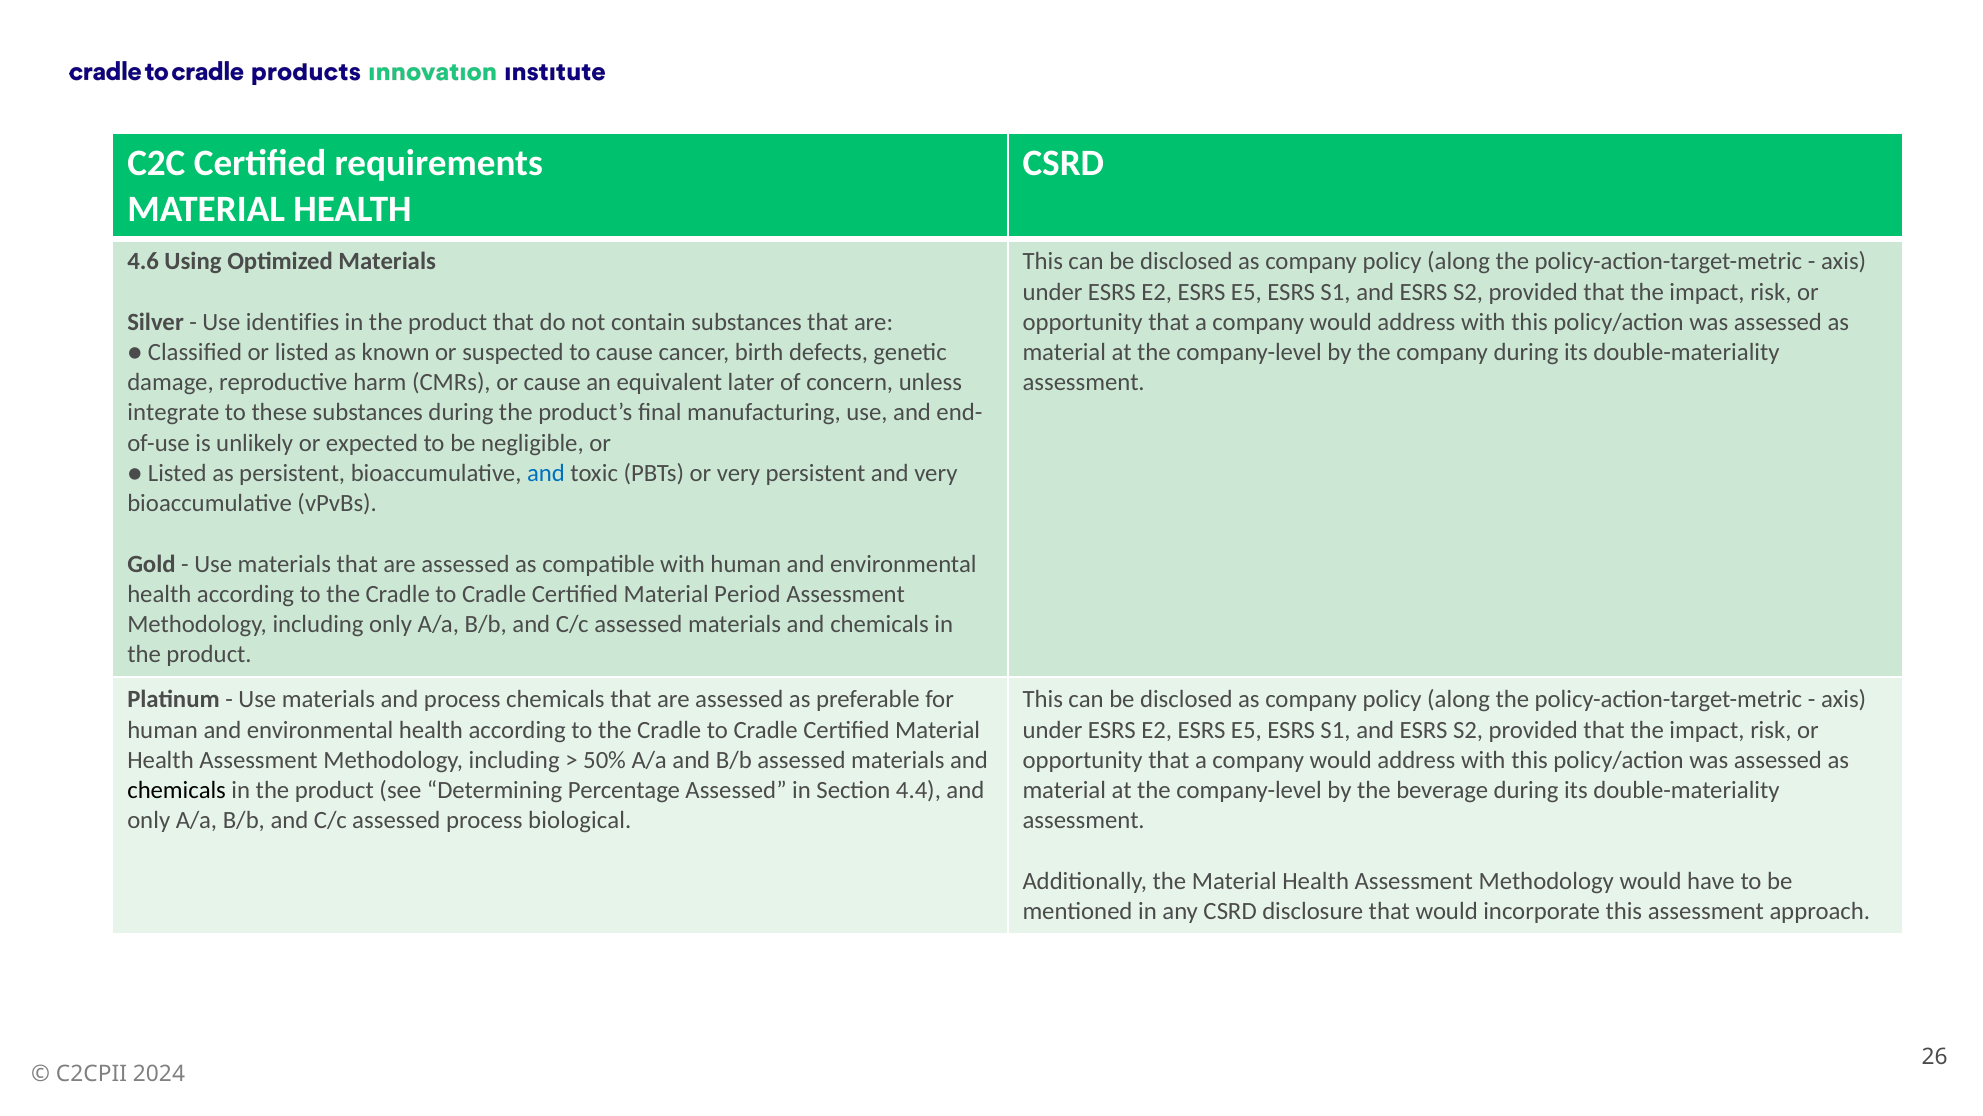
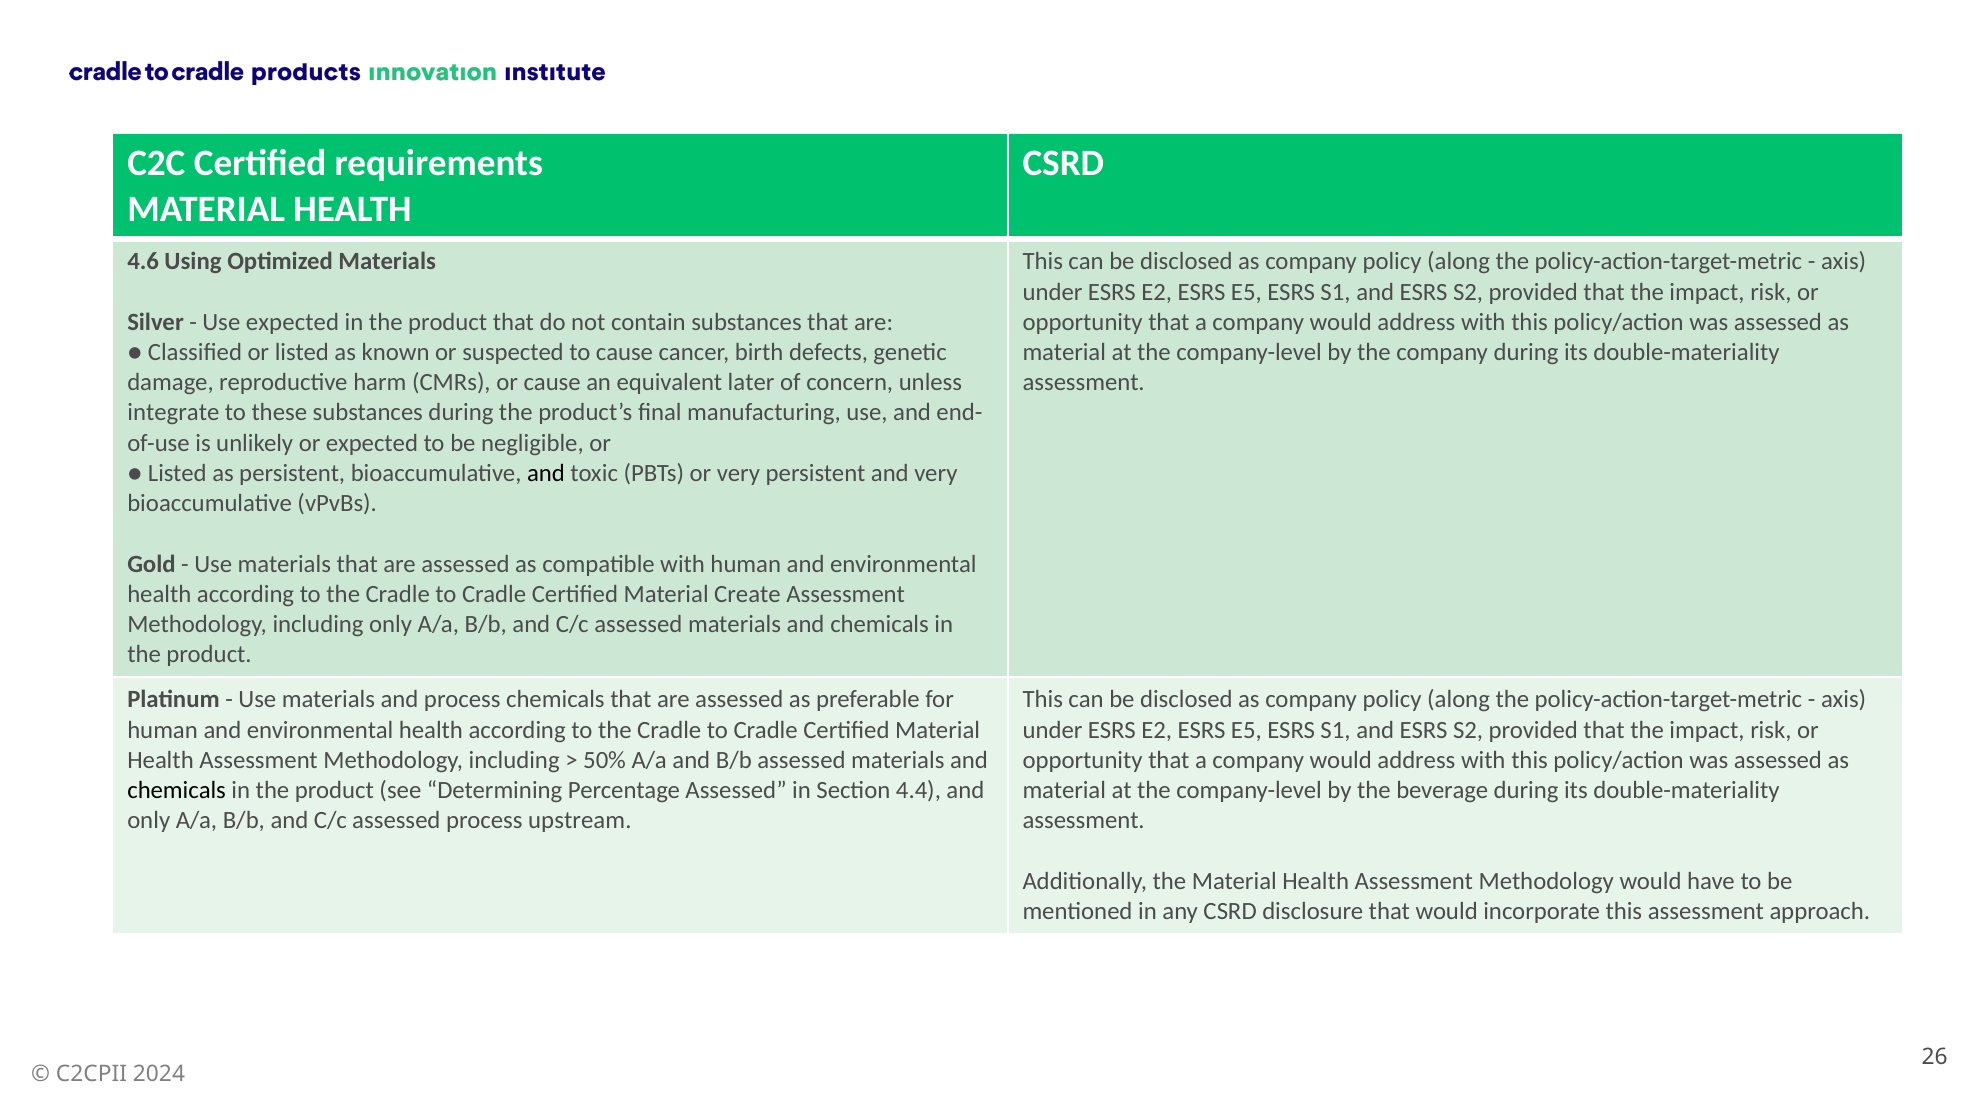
Use identifies: identifies -> expected
and at (546, 473) colour: blue -> black
Period: Period -> Create
biological: biological -> upstream
